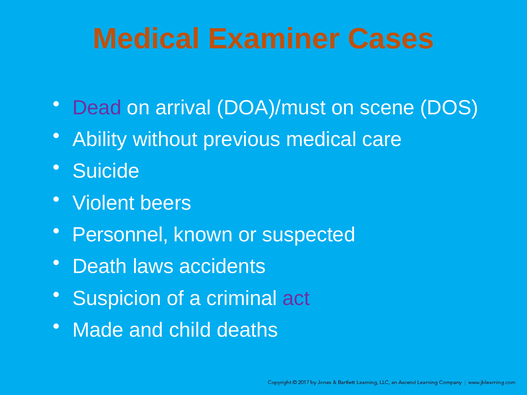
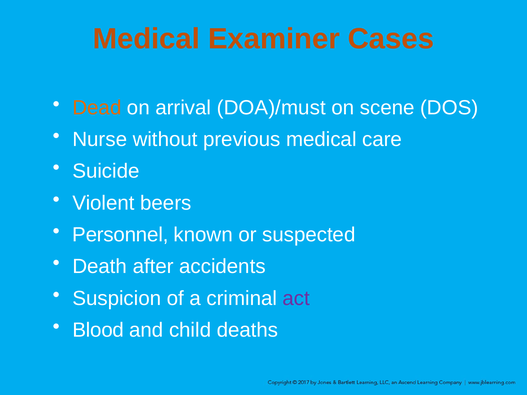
Dead colour: purple -> orange
Ability: Ability -> Nurse
laws: laws -> after
Made: Made -> Blood
